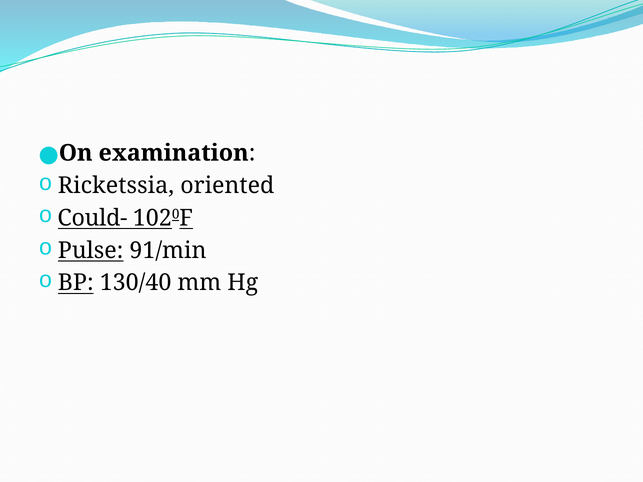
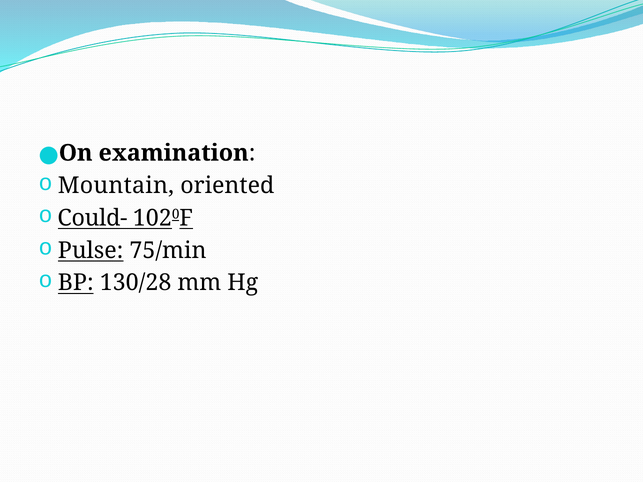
Ricketssia: Ricketssia -> Mountain
91/min: 91/min -> 75/min
130/40: 130/40 -> 130/28
